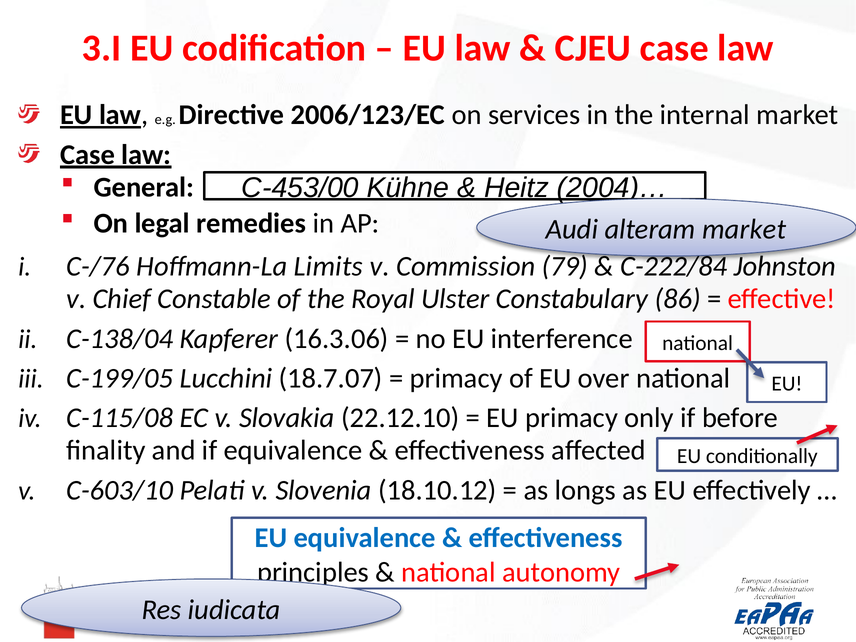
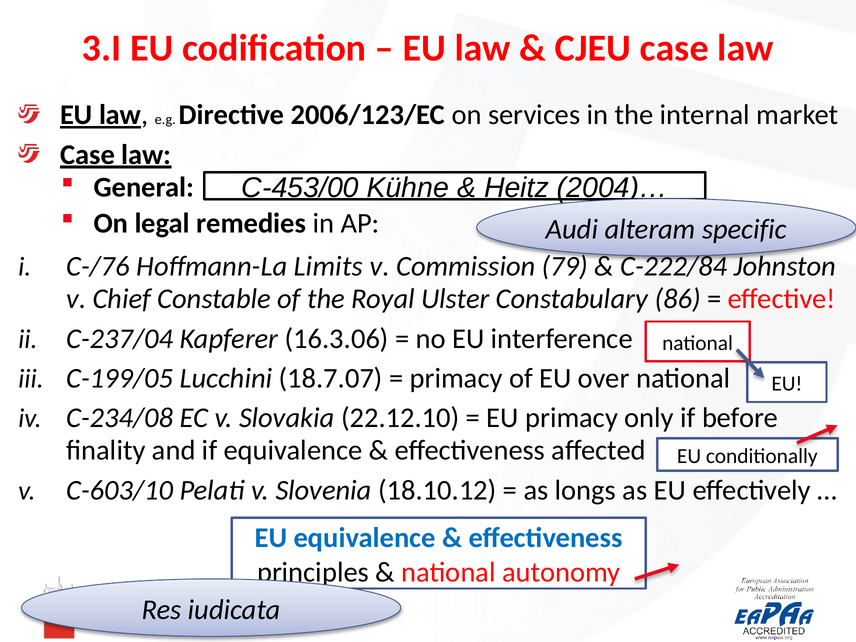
alteram market: market -> specific
C-138/04: C-138/04 -> C-237/04
C-115/08: C-115/08 -> C-234/08
